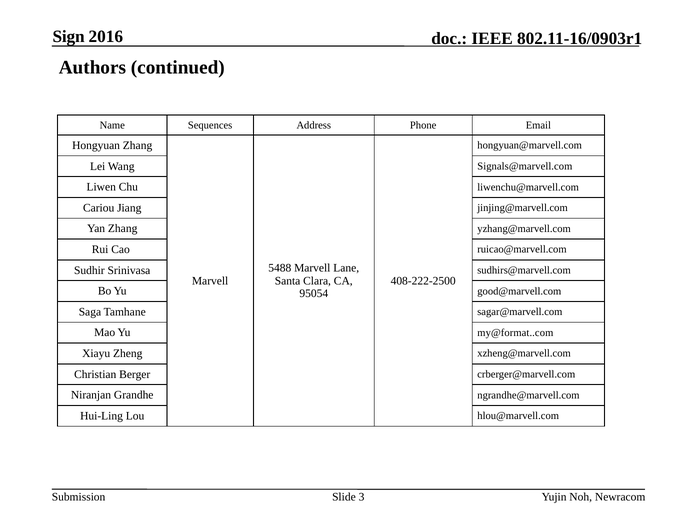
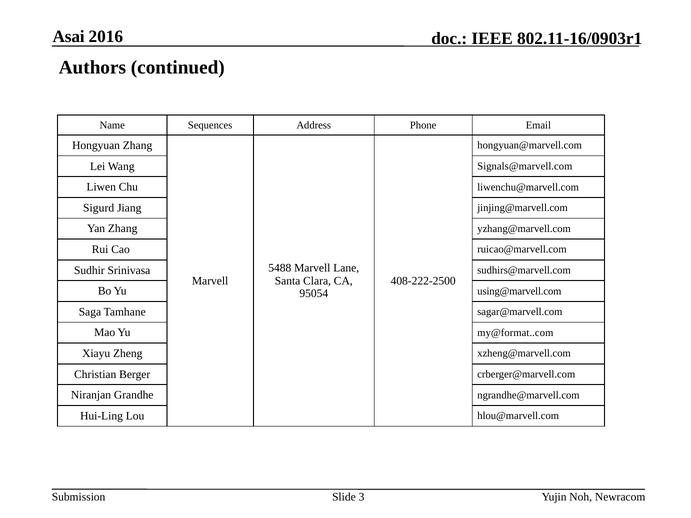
Sign: Sign -> Asai
Cariou: Cariou -> Sigurd
good@marvell.com: good@marvell.com -> using@marvell.com
